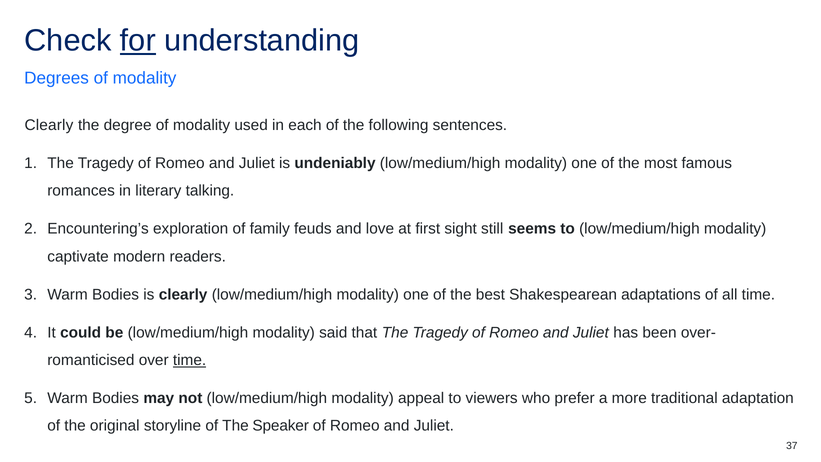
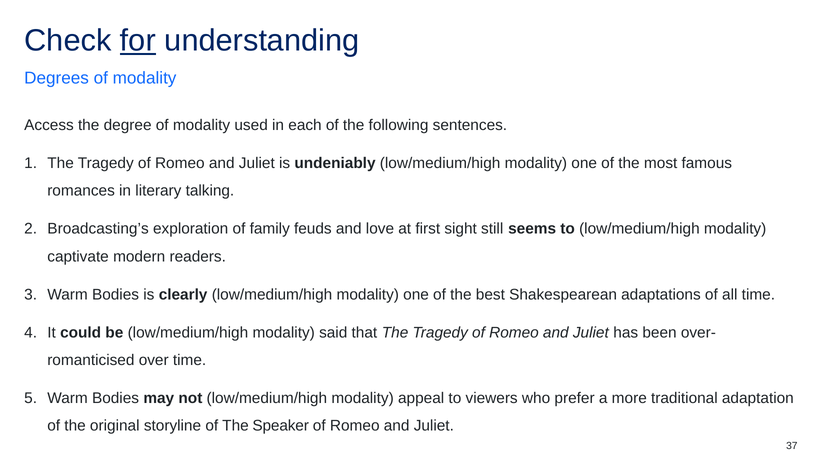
Clearly at (49, 125): Clearly -> Access
Encountering’s: Encountering’s -> Broadcasting’s
time at (190, 360) underline: present -> none
